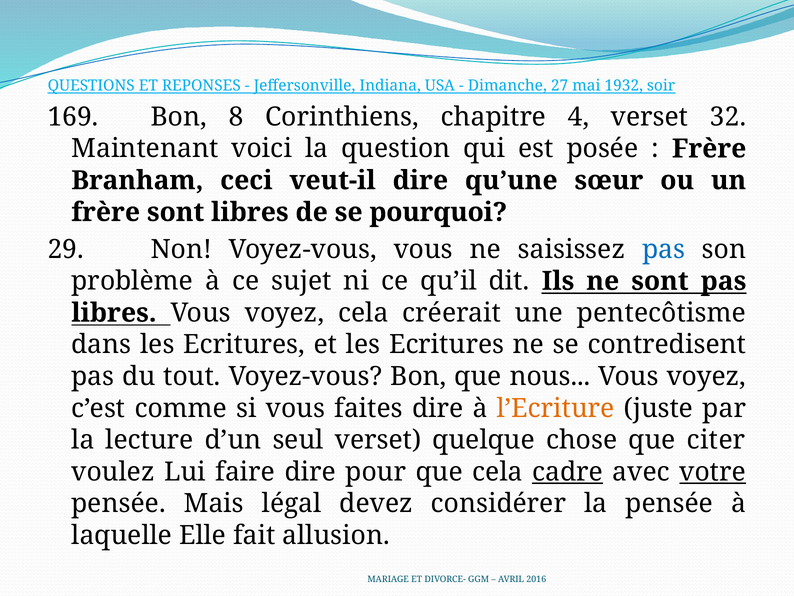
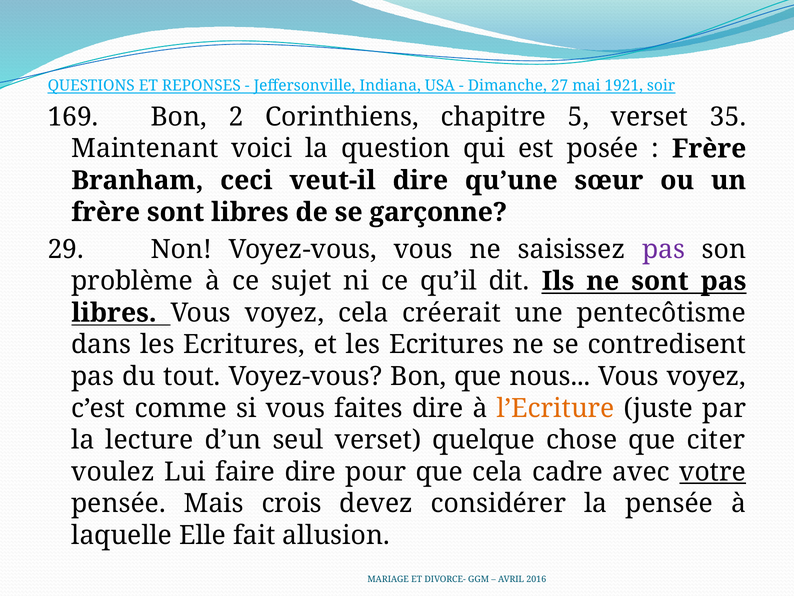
1932: 1932 -> 1921
8: 8 -> 2
4: 4 -> 5
32: 32 -> 35
pourquoi: pourquoi -> garçonne
pas at (664, 249) colour: blue -> purple
cadre underline: present -> none
légal: légal -> crois
